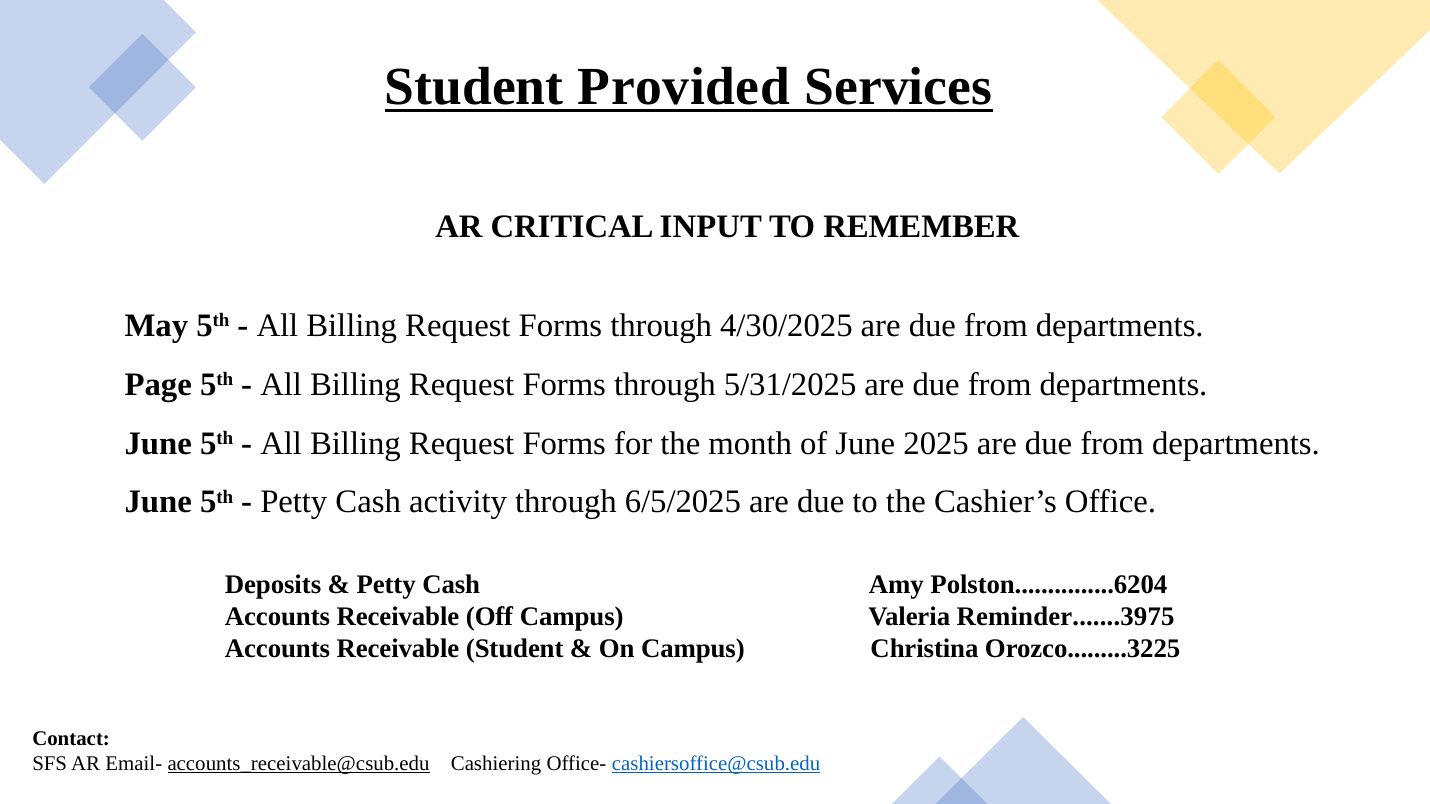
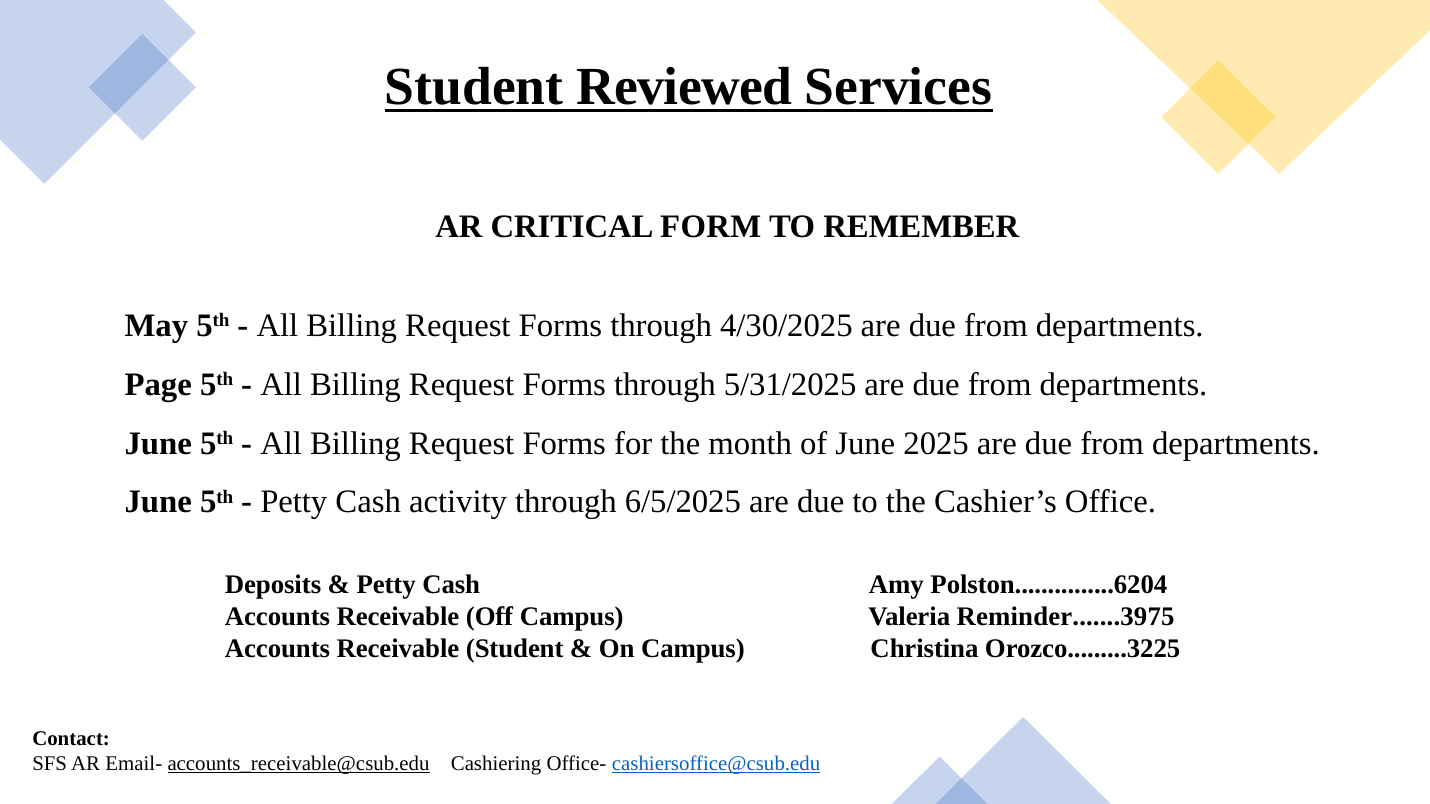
Provided: Provided -> Reviewed
INPUT: INPUT -> FORM
